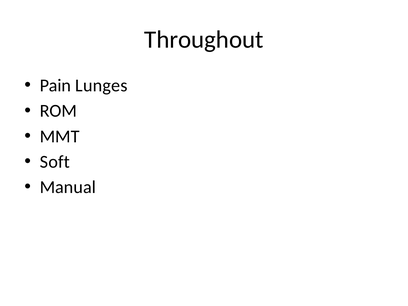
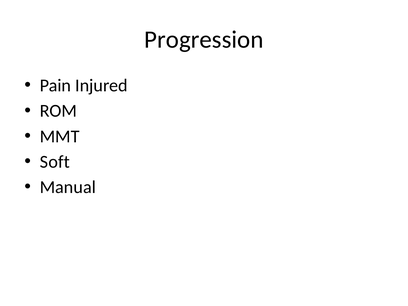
Throughout: Throughout -> Progression
Lunges: Lunges -> Injured
